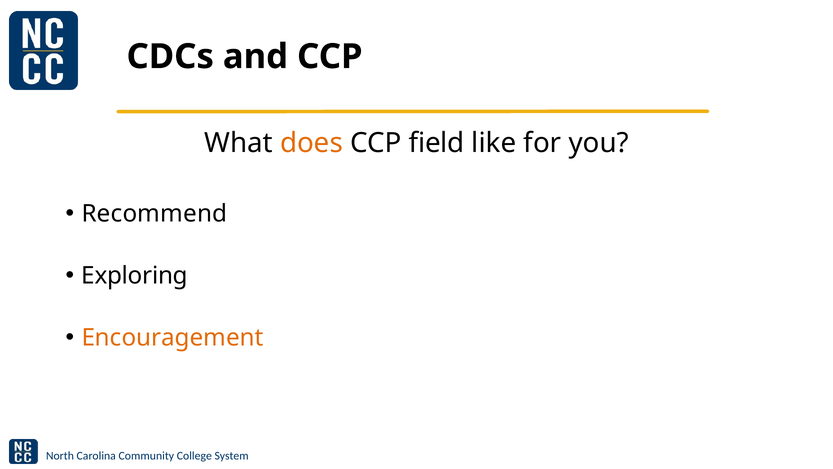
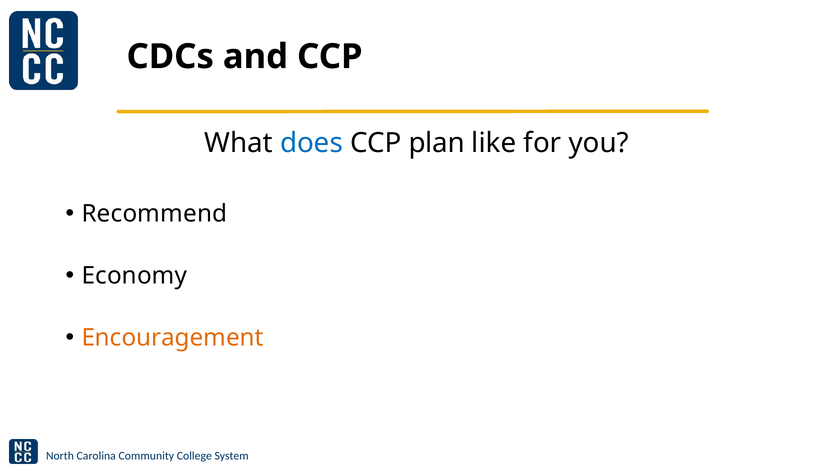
does colour: orange -> blue
field: field -> plan
Exploring: Exploring -> Economy
